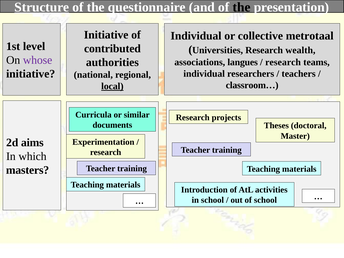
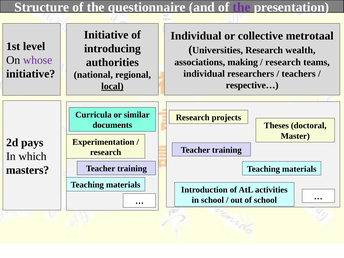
Structure underline: present -> none
the at (242, 7) colour: black -> purple
contributed: contributed -> introducing
langues: langues -> making
classroom…: classroom… -> respective…
aims: aims -> pays
